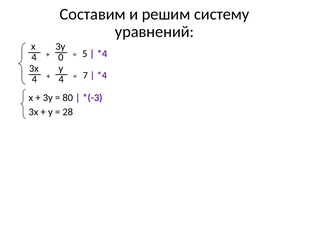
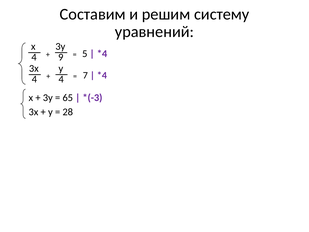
0: 0 -> 9
80: 80 -> 65
